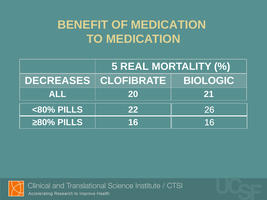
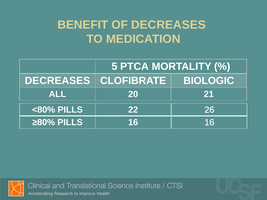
OF MEDICATION: MEDICATION -> DECREASES
REAL: REAL -> PTCA
